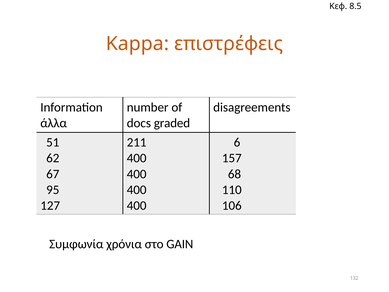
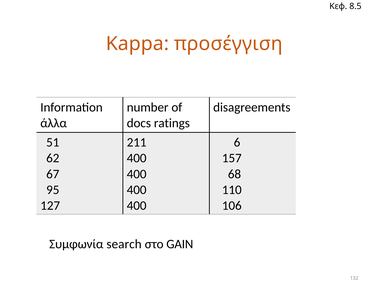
επιστρέφεις: επιστρέφεις -> προσέγγιση
graded: graded -> ratings
χρόνια: χρόνια -> search
